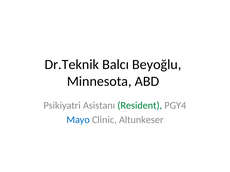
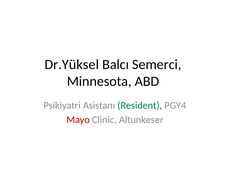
Dr.Teknik: Dr.Teknik -> Dr.Yüksel
Beyoğlu: Beyoğlu -> Semerci
Mayo colour: blue -> red
